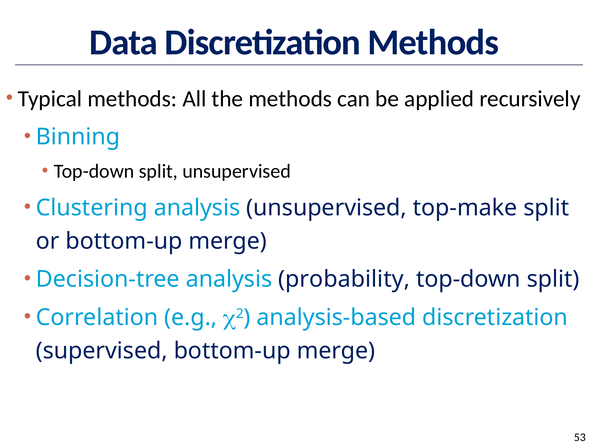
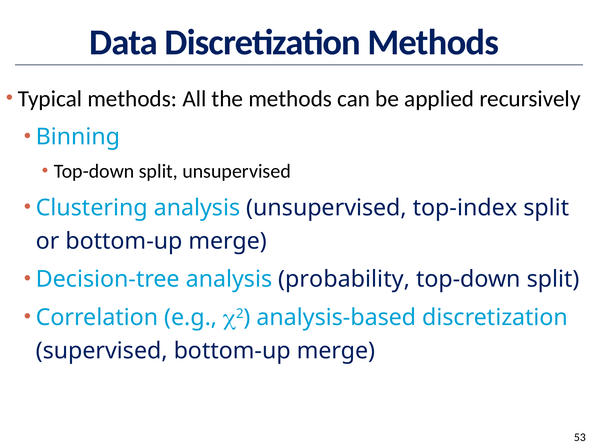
top-make: top-make -> top-index
